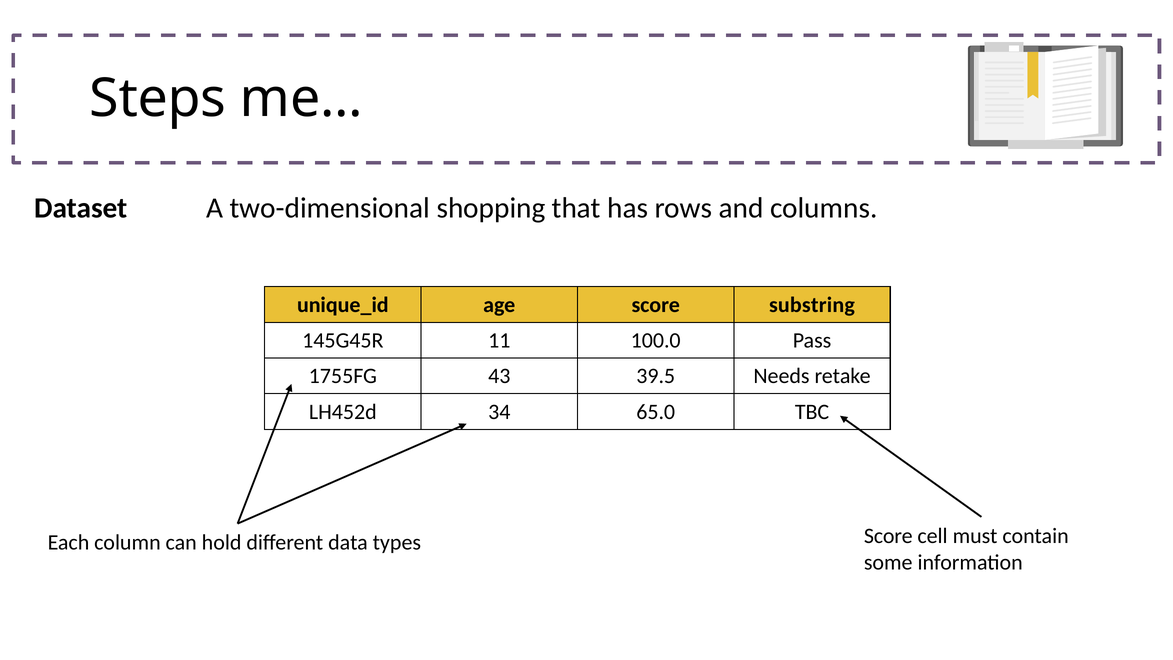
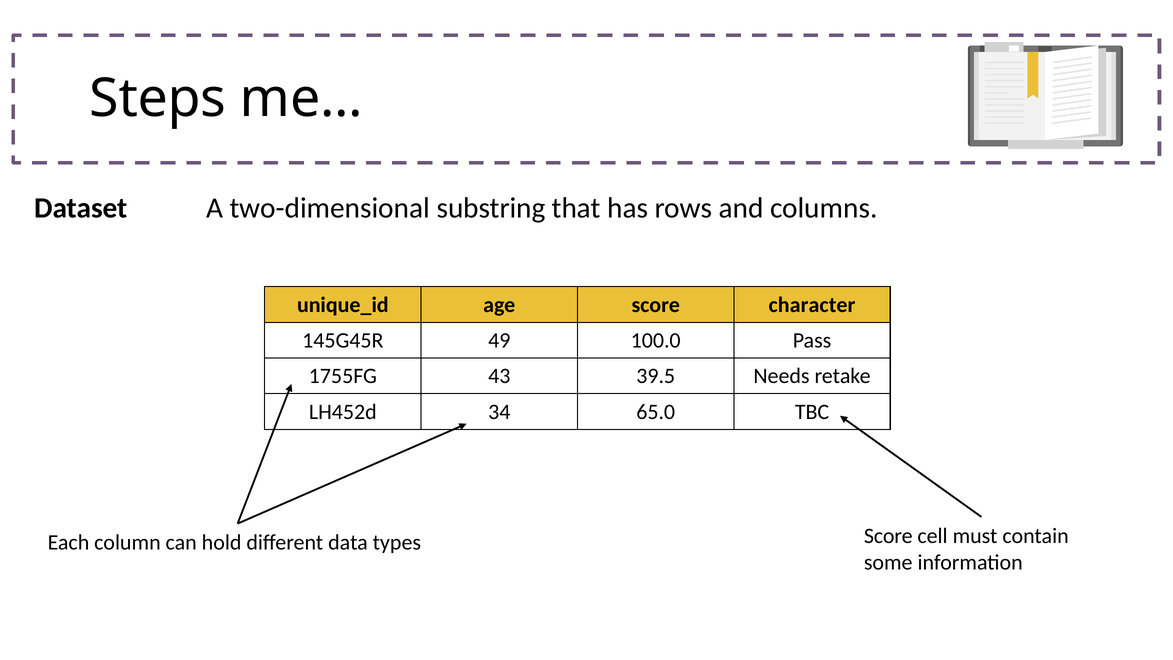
shopping: shopping -> substring
substring: substring -> character
11: 11 -> 49
